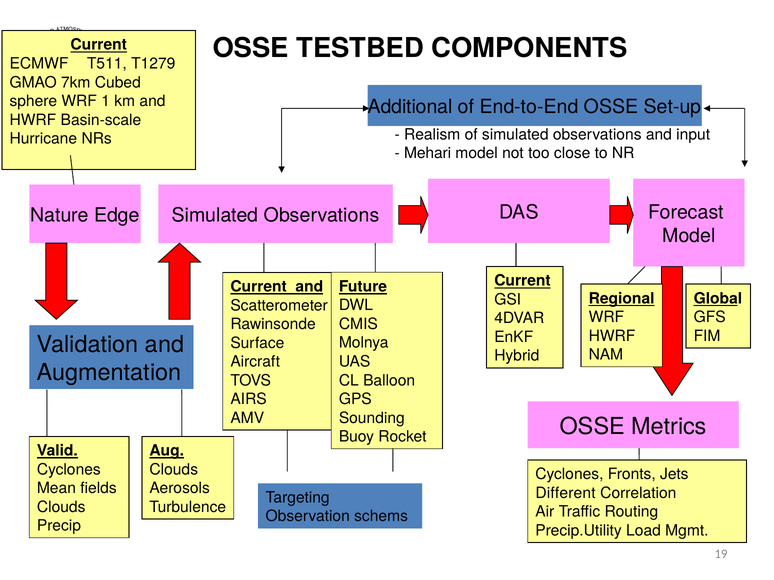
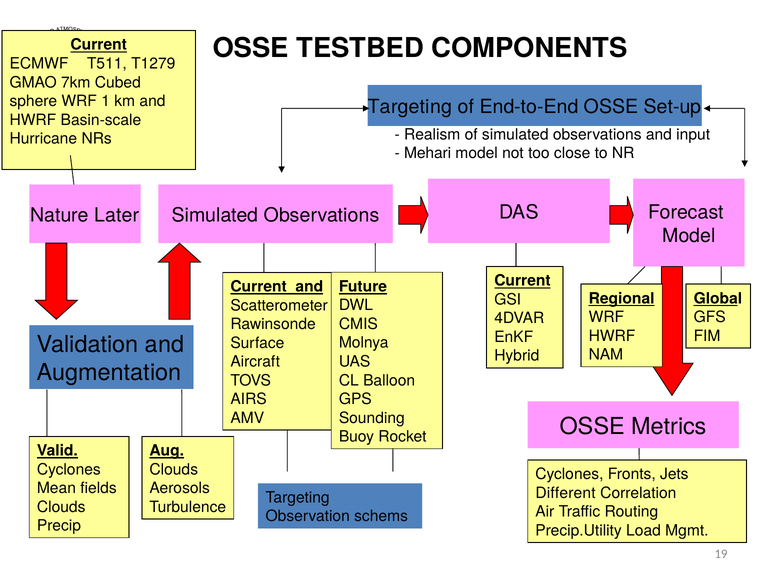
Additional at (410, 107): Additional -> Targeting
Edge: Edge -> Later
